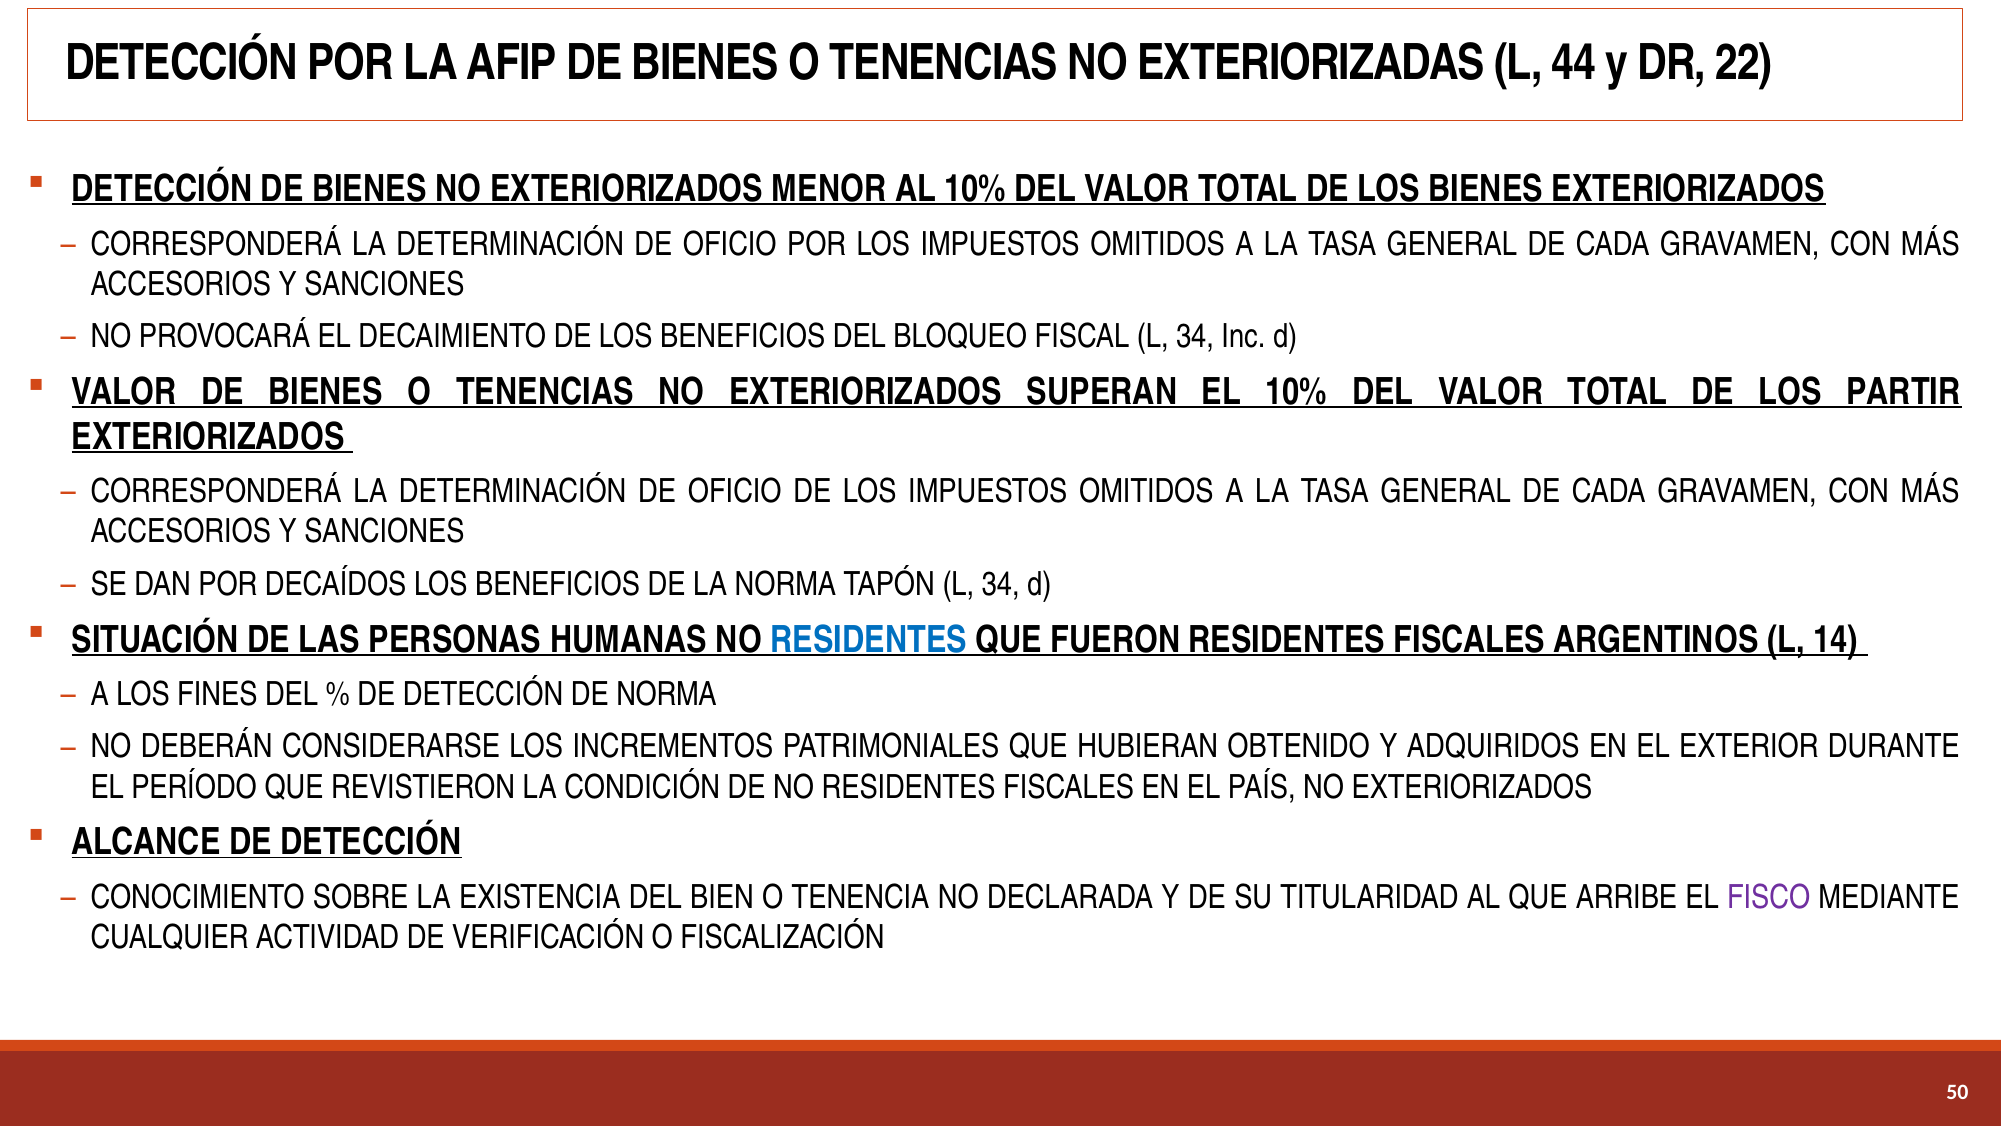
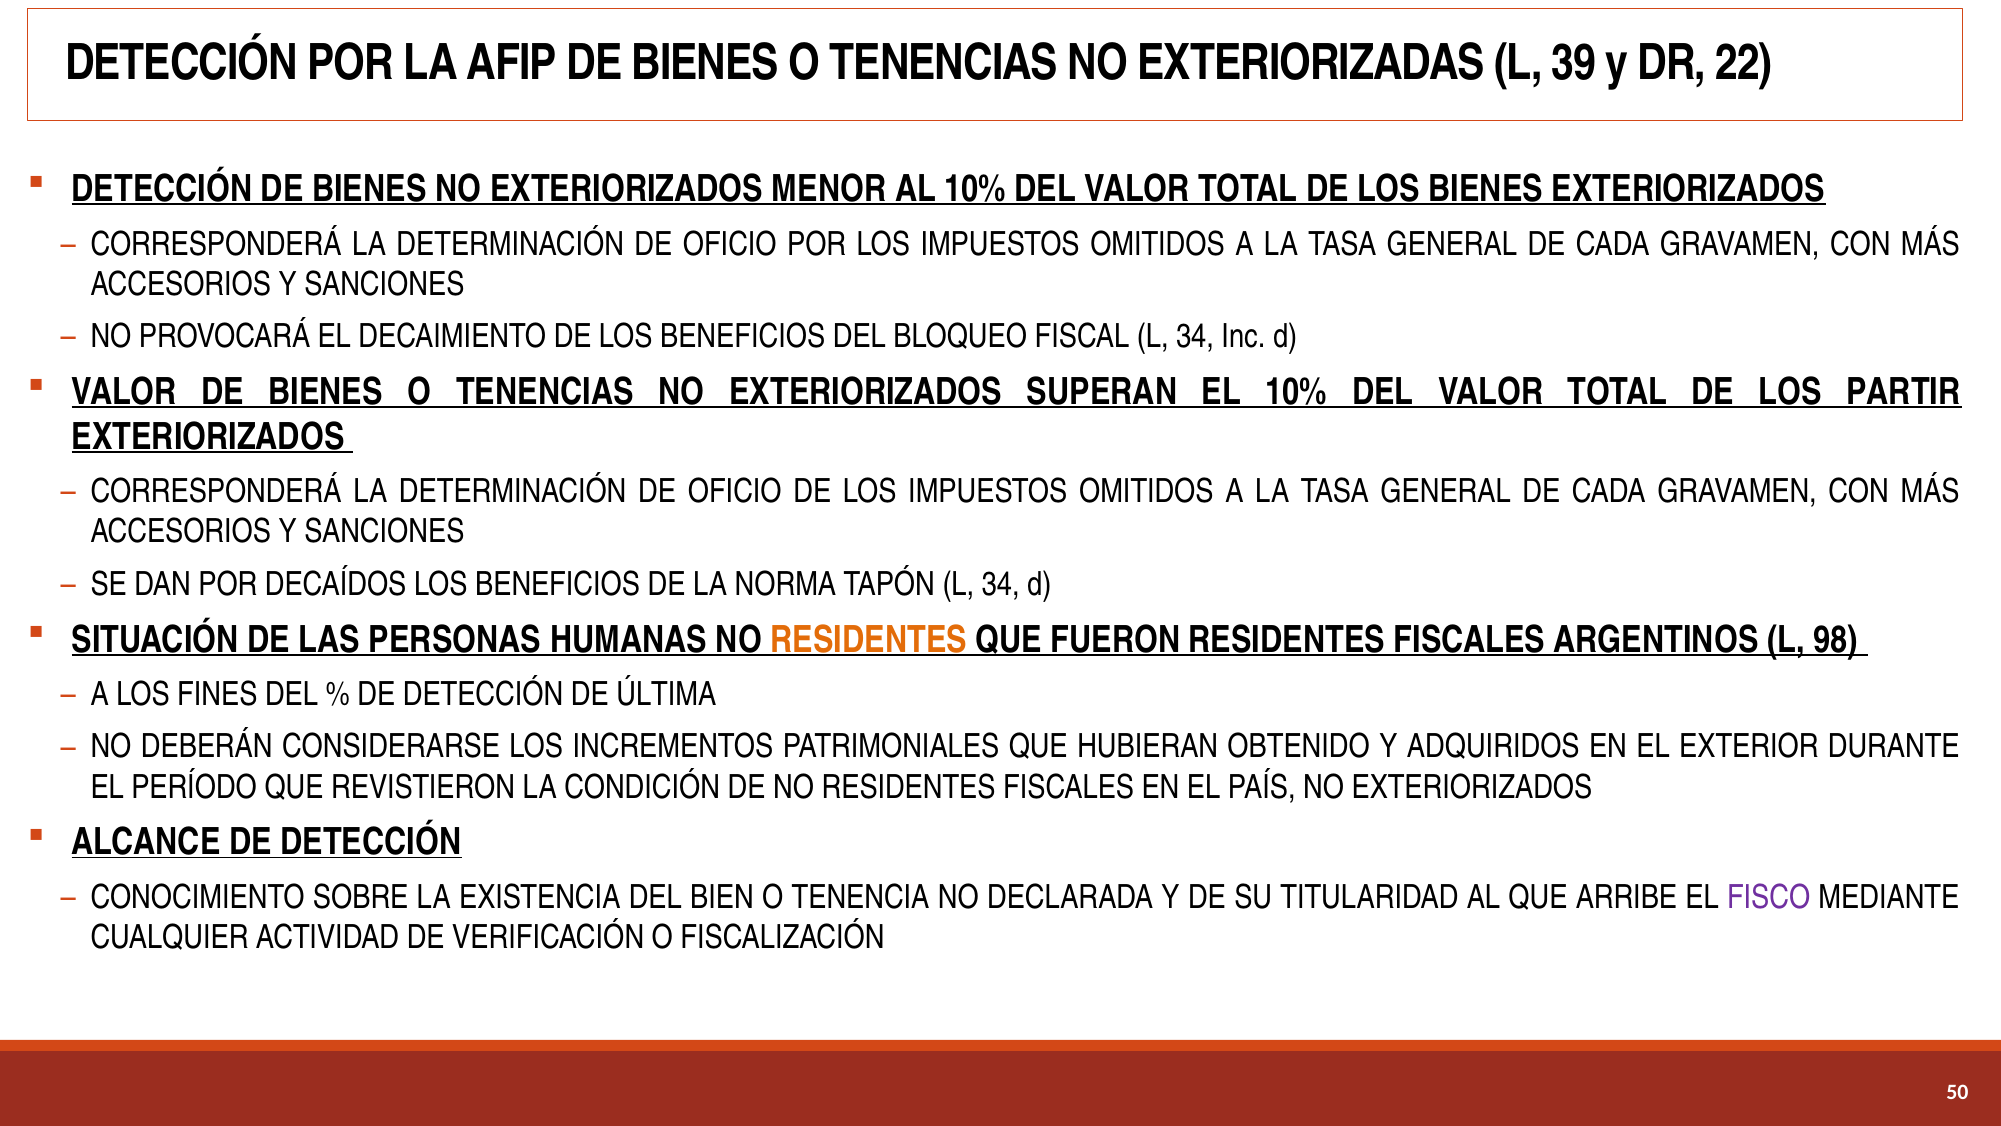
44: 44 -> 39
RESIDENTES at (869, 639) colour: blue -> orange
14: 14 -> 98
DE NORMA: NORMA -> ÚLTIMA
